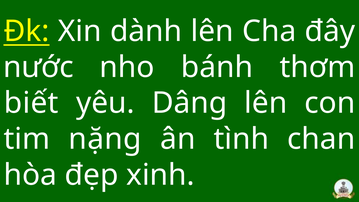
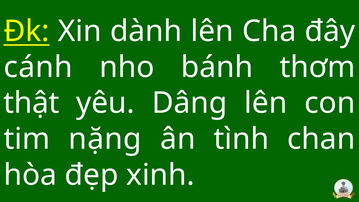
nước: nước -> cánh
biết: biết -> thật
